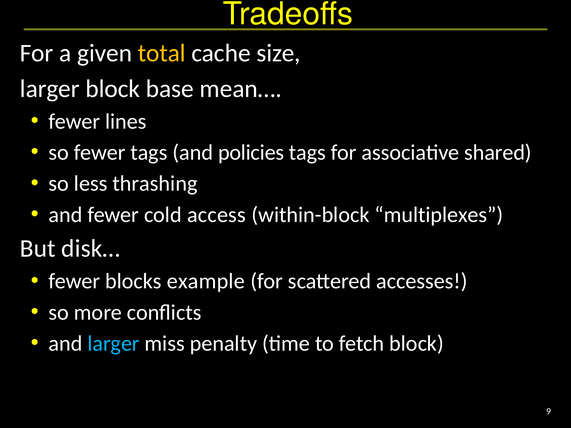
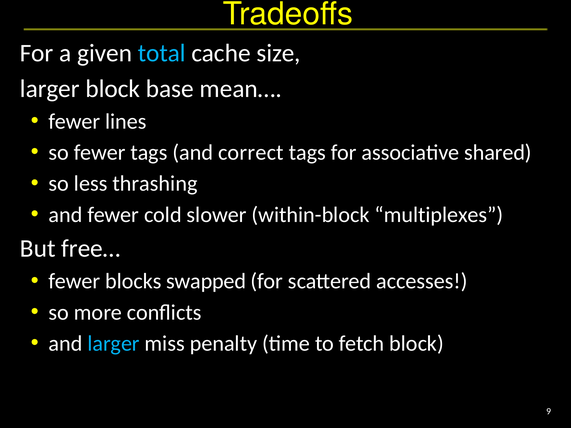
total colour: yellow -> light blue
policies: policies -> correct
access: access -> slower
disk…: disk… -> free…
example: example -> swapped
